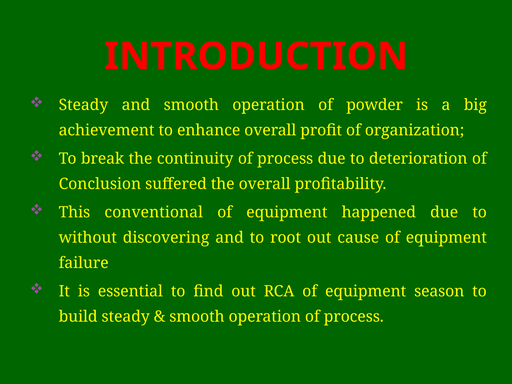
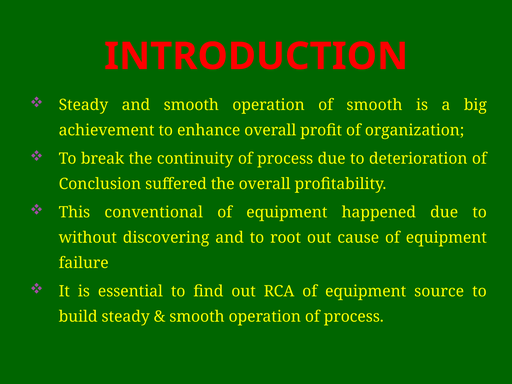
of powder: powder -> smooth
season: season -> source
